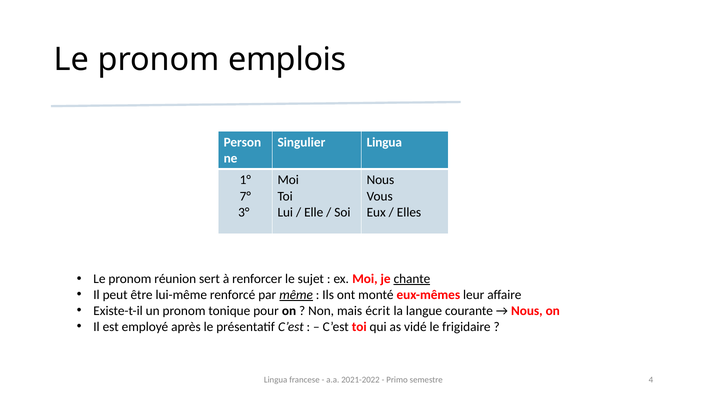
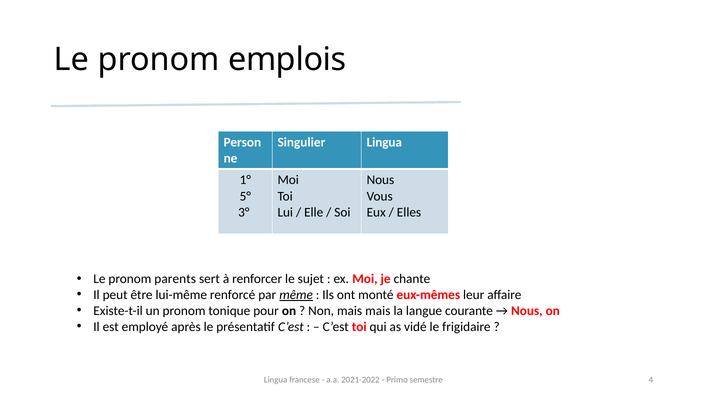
7°: 7° -> 5°
réunion: réunion -> parents
chante underline: present -> none
mais écrit: écrit -> mais
